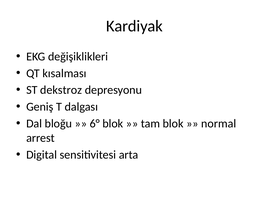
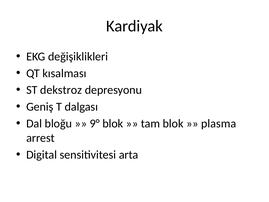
6°: 6° -> 9°
normal: normal -> plasma
